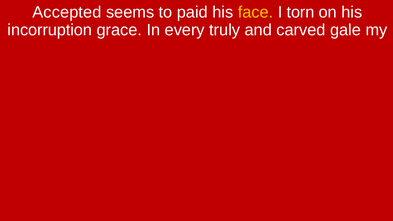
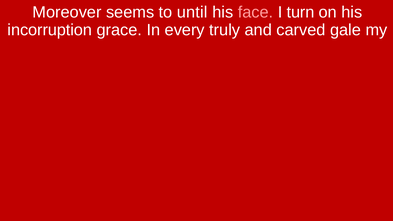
Accepted: Accepted -> Moreover
paid: paid -> until
face colour: yellow -> pink
torn: torn -> turn
